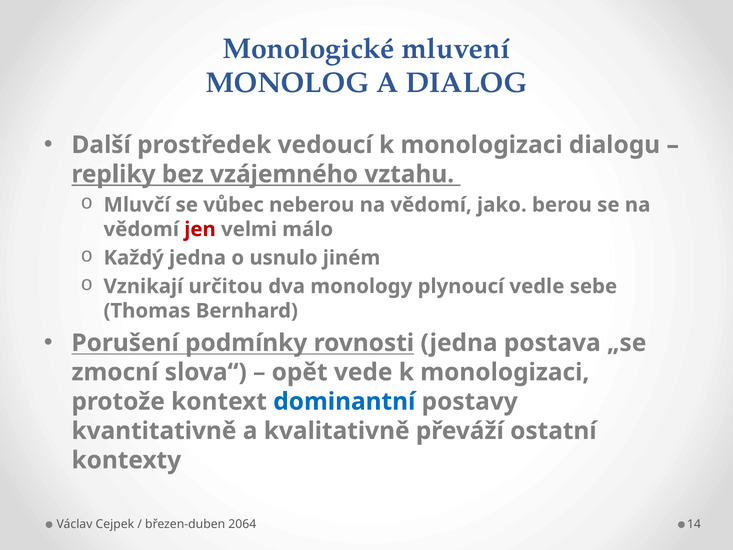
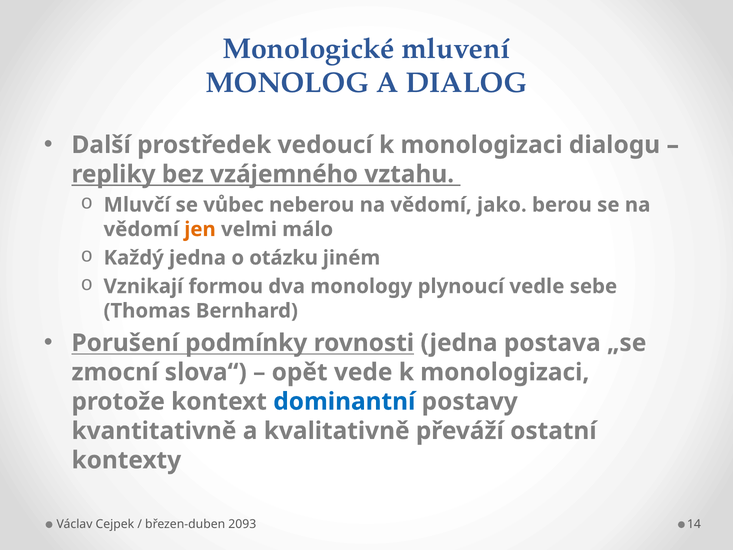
jen colour: red -> orange
usnulo: usnulo -> otázku
určitou: určitou -> formou
2064: 2064 -> 2093
